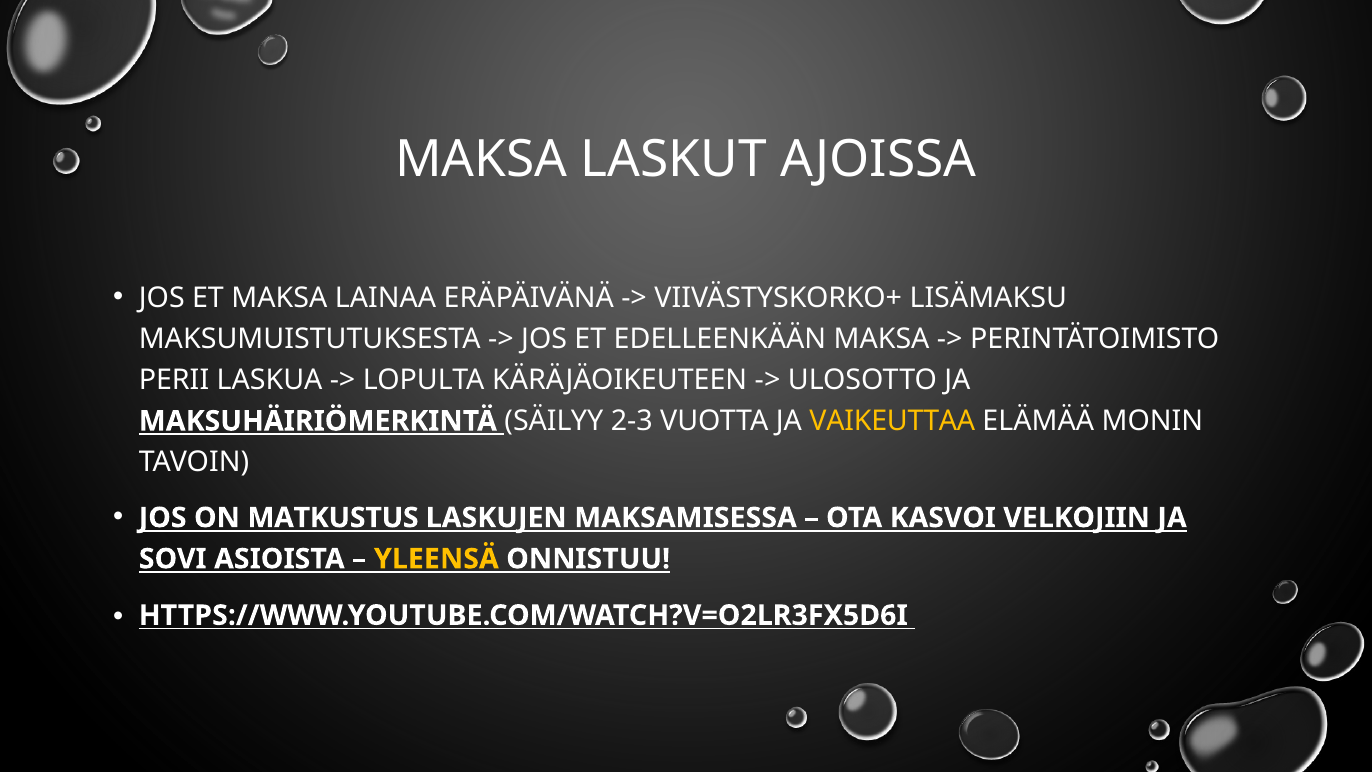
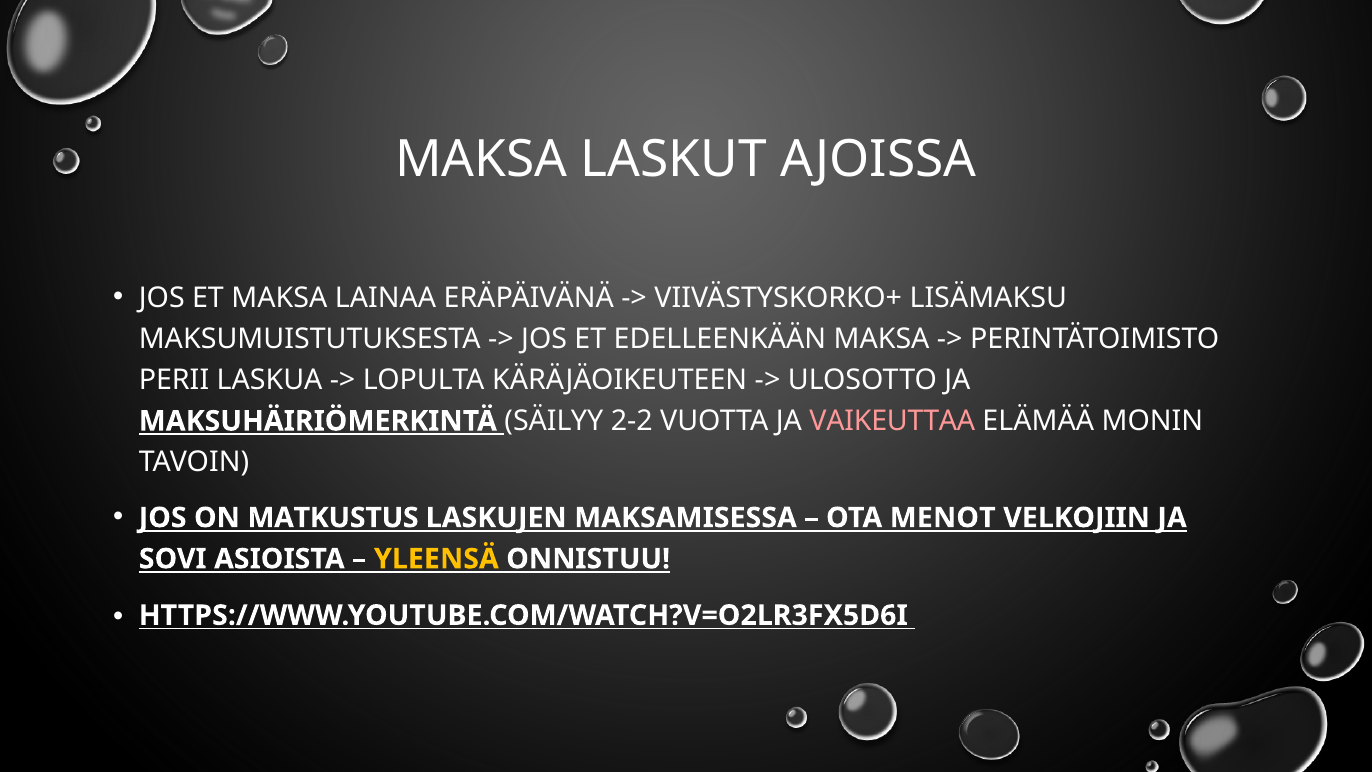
2-3: 2-3 -> 2-2
VAIKEUTTAA colour: yellow -> pink
KASVOI: KASVOI -> MENOT
